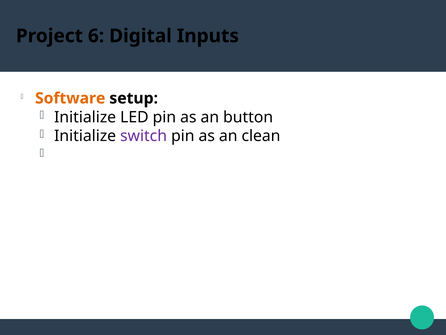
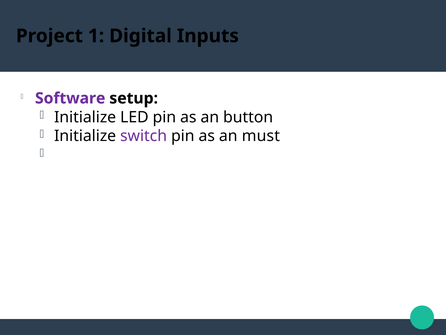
6: 6 -> 1
Software colour: orange -> purple
clean: clean -> must
